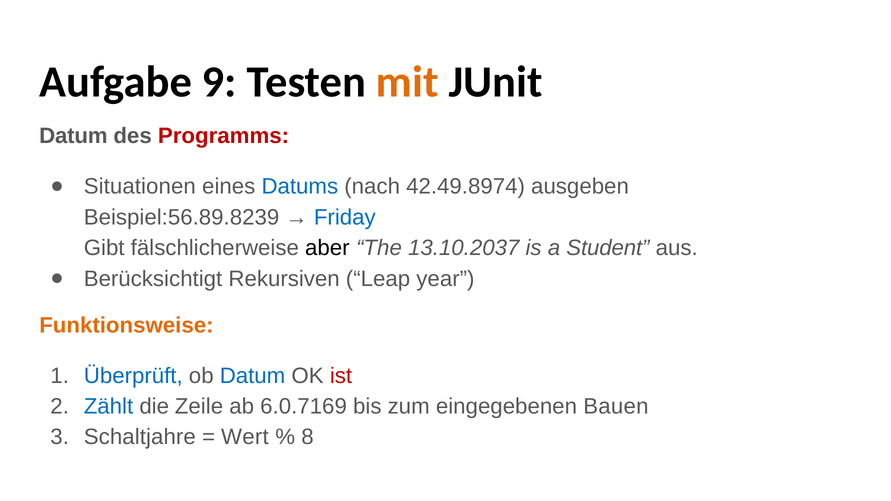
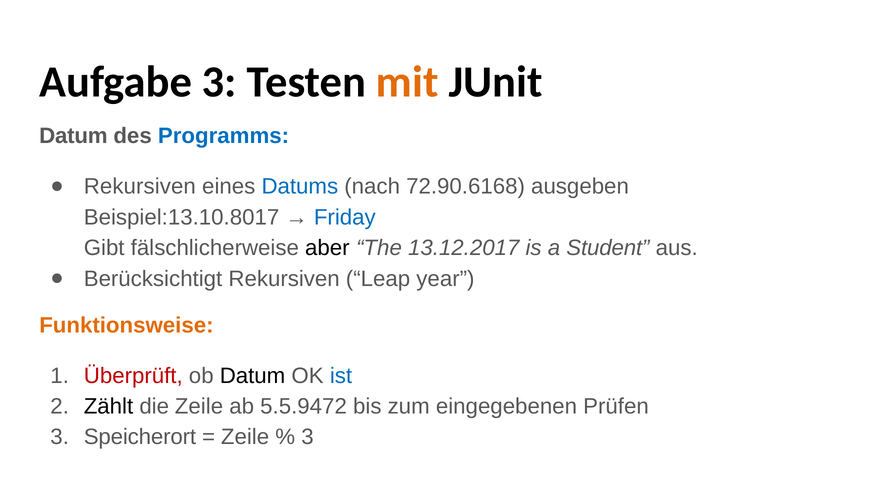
Aufgabe 9: 9 -> 3
Programms colour: red -> blue
Situationen at (140, 187): Situationen -> Rekursiven
42.49.8974: 42.49.8974 -> 72.90.6168
Beispiel:56.89.8239: Beispiel:56.89.8239 -> Beispiel:13.10.8017
13.10.2037: 13.10.2037 -> 13.12.2017
Überprüft colour: blue -> red
Datum at (253, 376) colour: blue -> black
ist colour: red -> blue
Zählt colour: blue -> black
6.0.7169: 6.0.7169 -> 5.5.9472
Bauen: Bauen -> Prüfen
Schaltjahre: Schaltjahre -> Speicherort
Wert at (245, 437): Wert -> Zeile
8 at (308, 437): 8 -> 3
